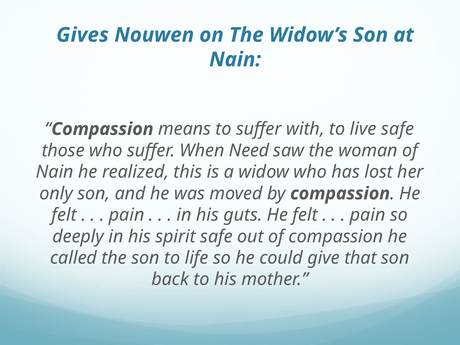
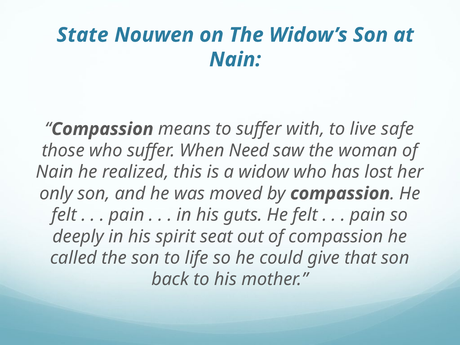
Gives: Gives -> State
spirit safe: safe -> seat
